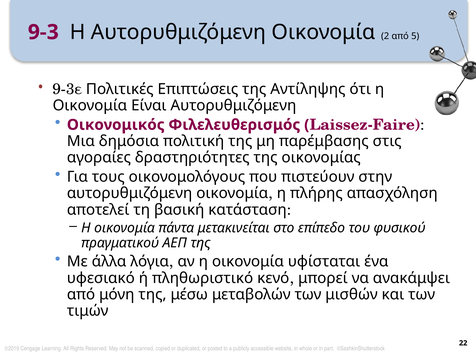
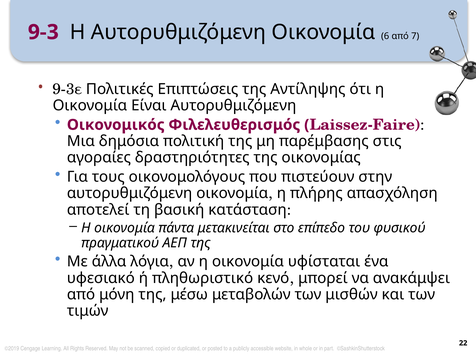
2: 2 -> 6
5: 5 -> 7
